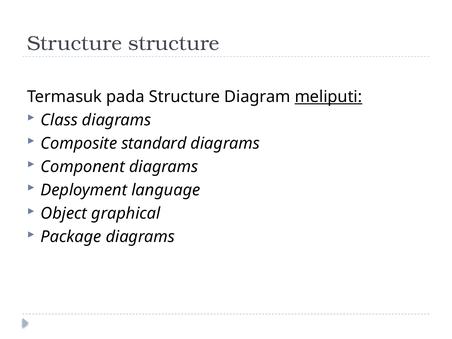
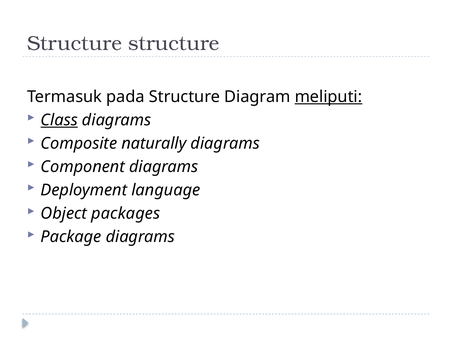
Class underline: none -> present
standard: standard -> naturally
graphical: graphical -> packages
